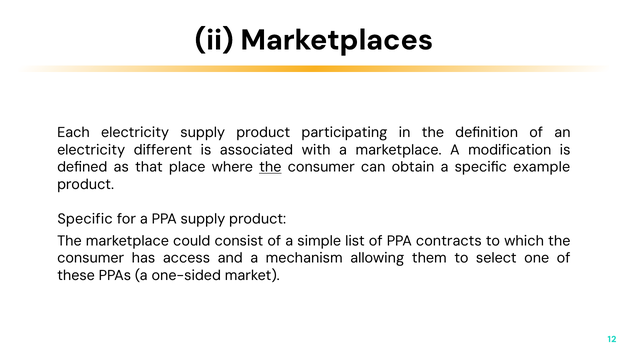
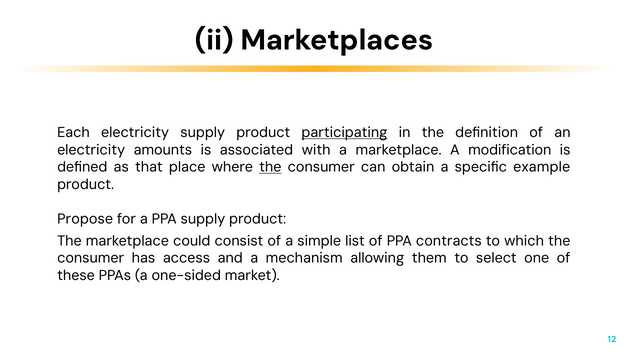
participating underline: none -> present
different: different -> amounts
Specific at (85, 219): Specific -> Propose
